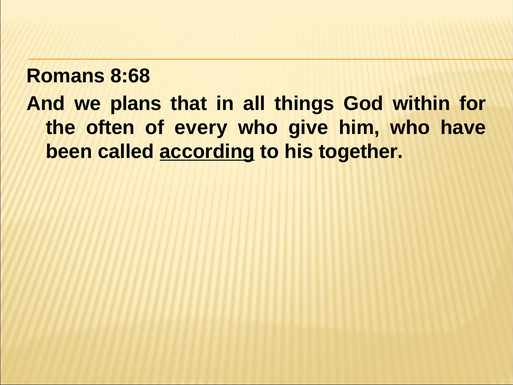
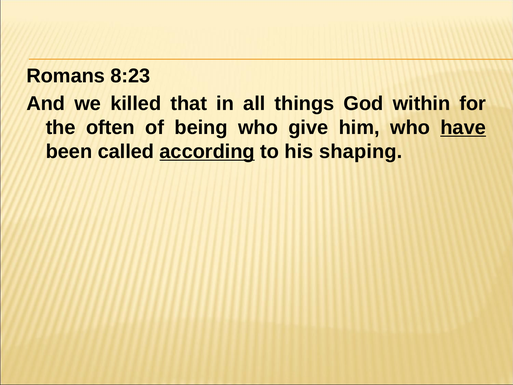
8:68: 8:68 -> 8:23
plans: plans -> killed
every: every -> being
have underline: none -> present
together: together -> shaping
